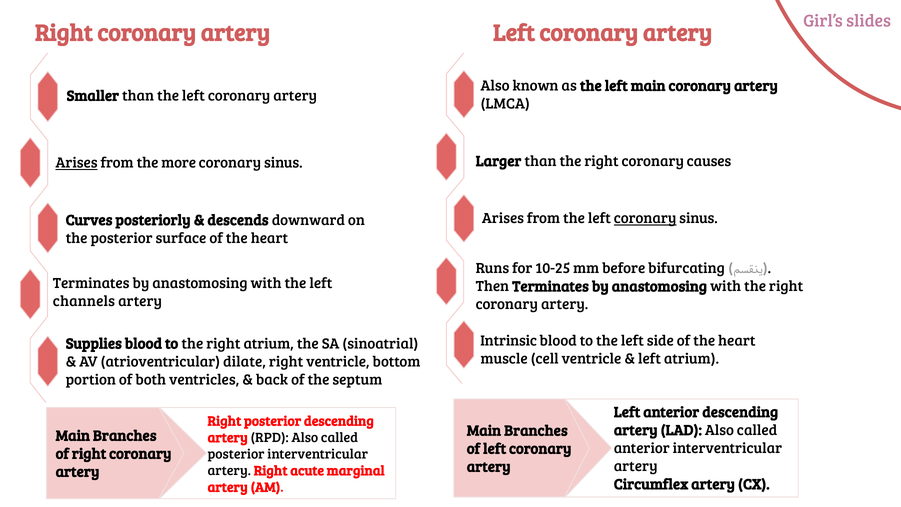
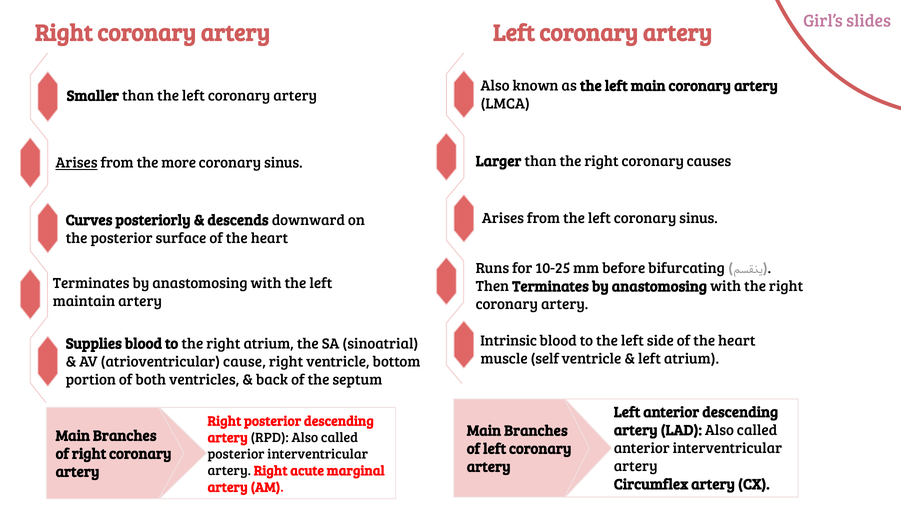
coronary at (645, 218) underline: present -> none
channels: channels -> maintain
cell: cell -> self
dilate: dilate -> cause
